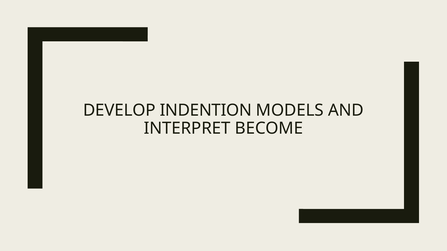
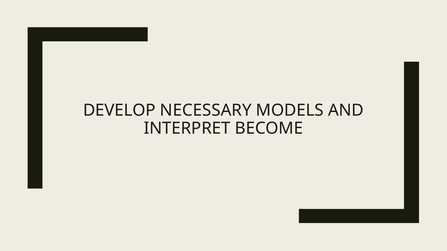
INDENTION: INDENTION -> NECESSARY
